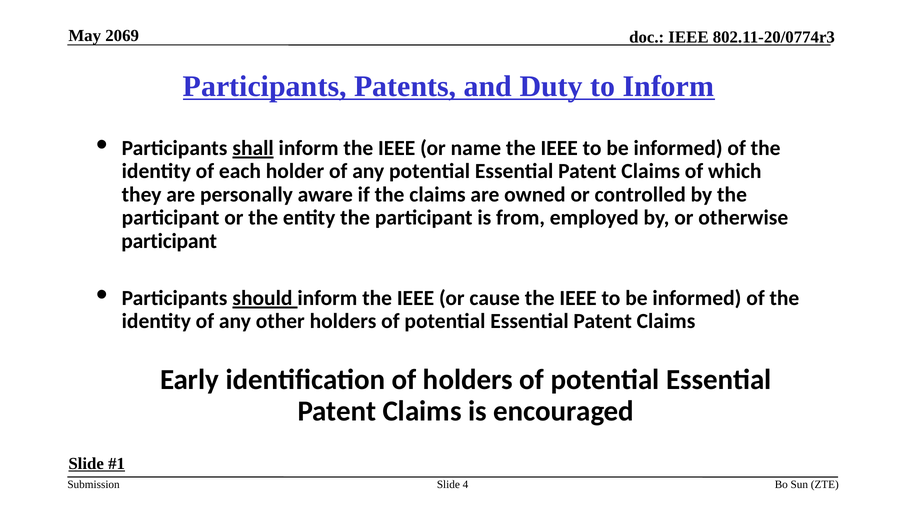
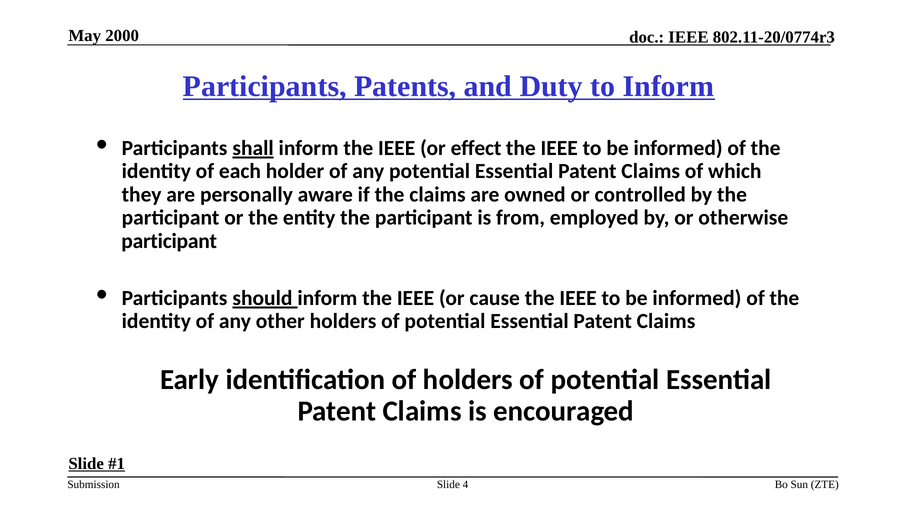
2069: 2069 -> 2000
name: name -> effect
